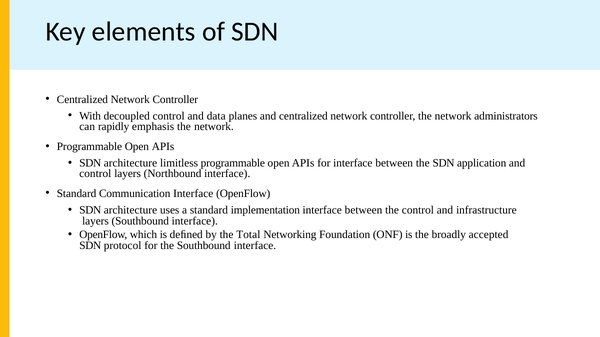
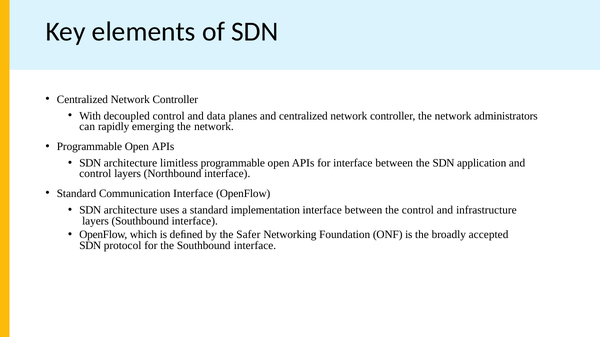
emphasis: emphasis -> emerging
Total: Total -> Safer
